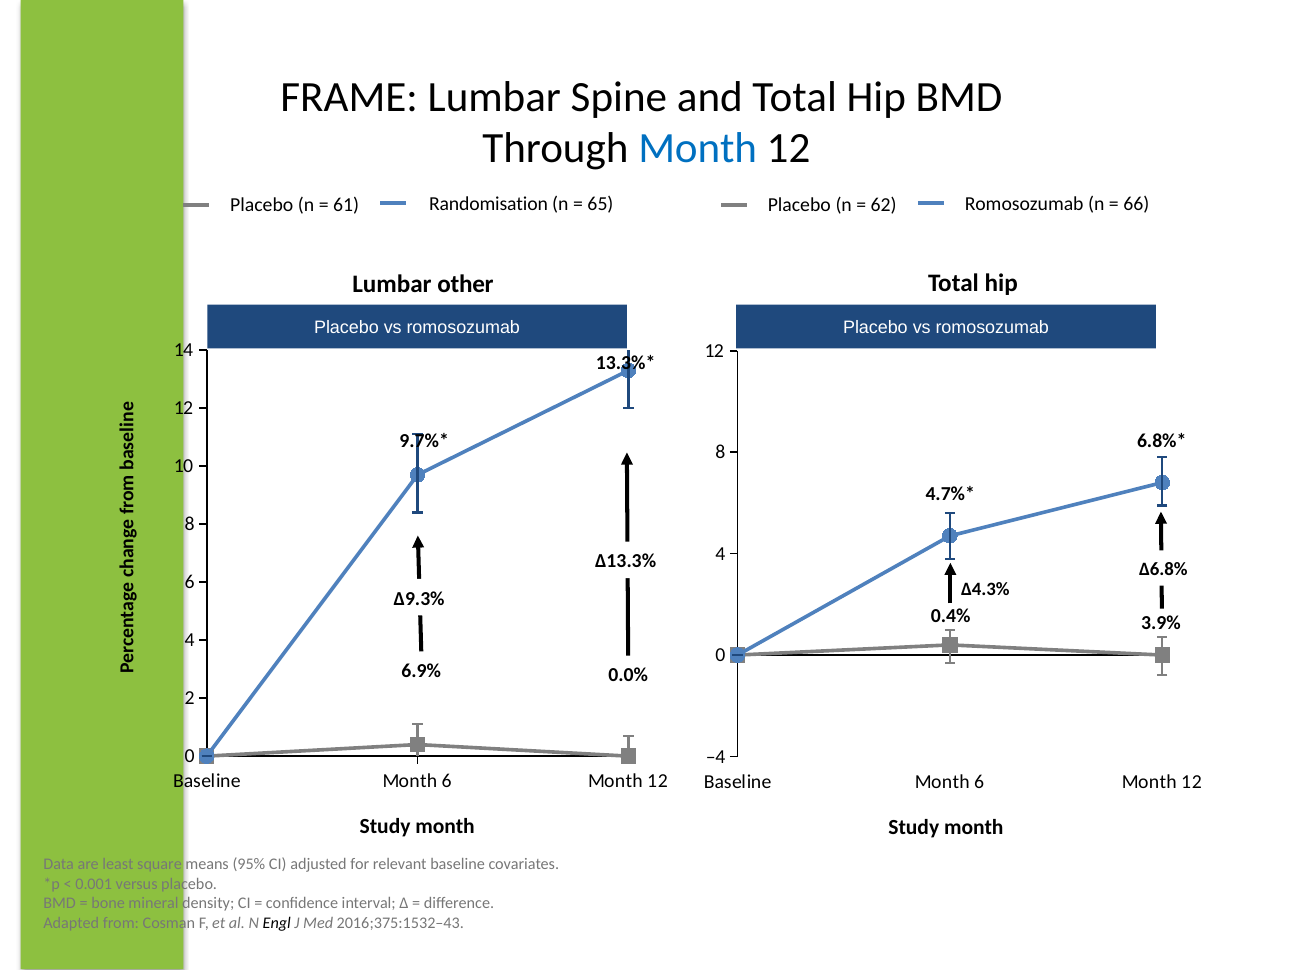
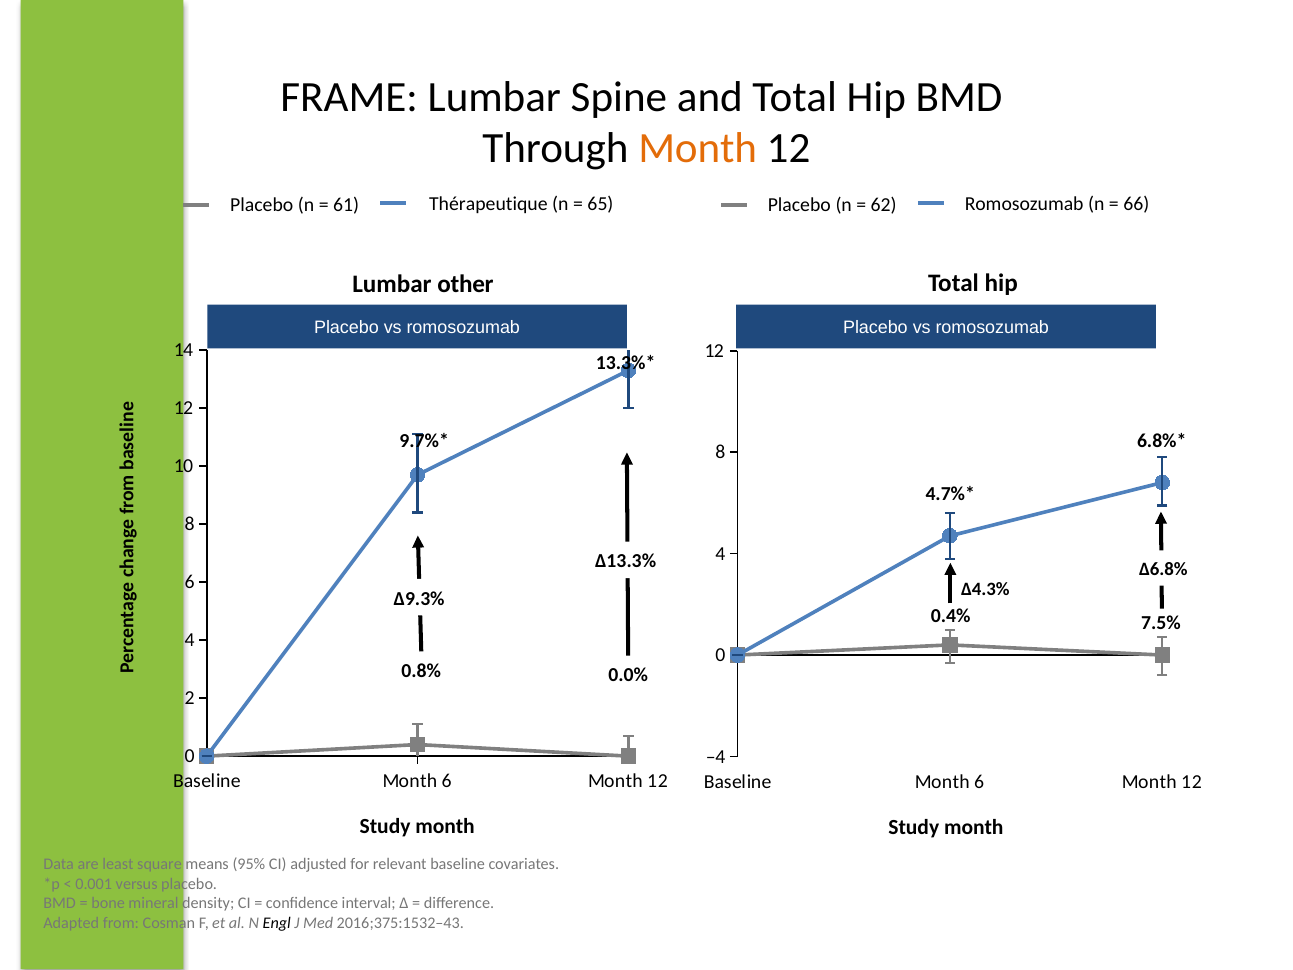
Month at (698, 149) colour: blue -> orange
Randomisation: Randomisation -> Thérapeutique
3.9%: 3.9% -> 7.5%
6.9%: 6.9% -> 0.8%
